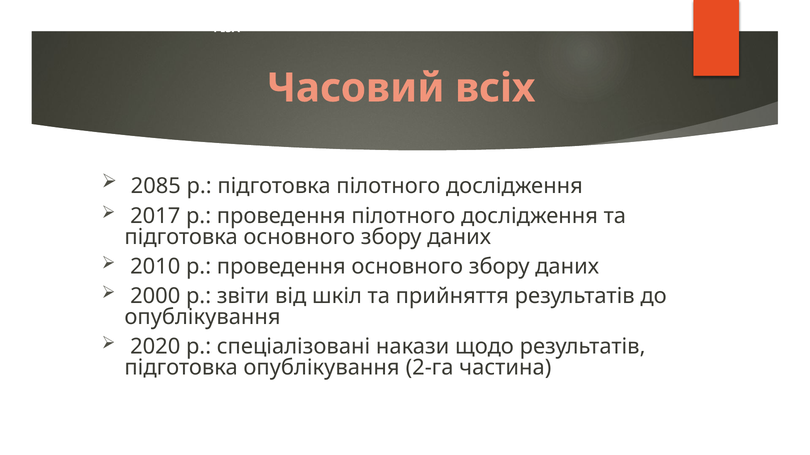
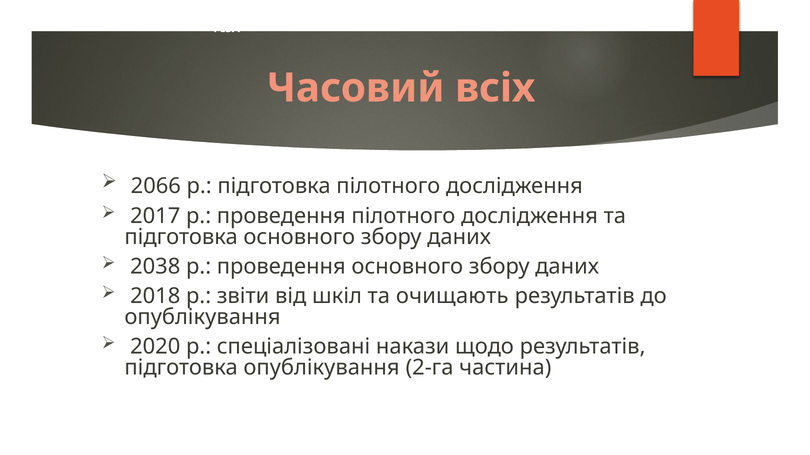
2085: 2085 -> 2066
2010: 2010 -> 2038
2000: 2000 -> 2018
прийняття: прийняття -> очищають
